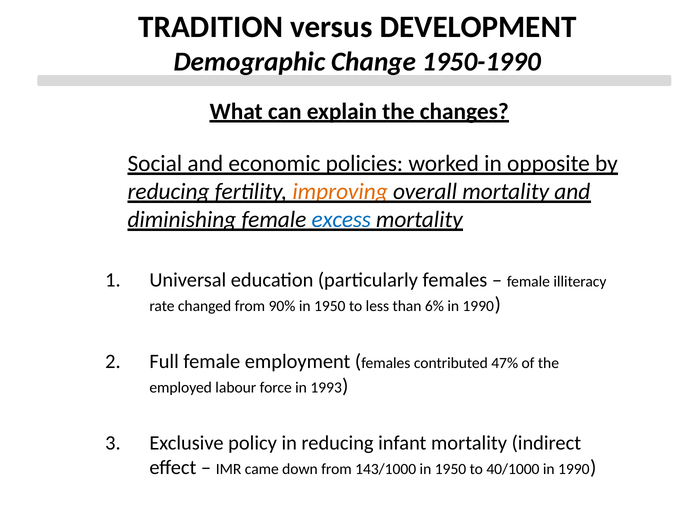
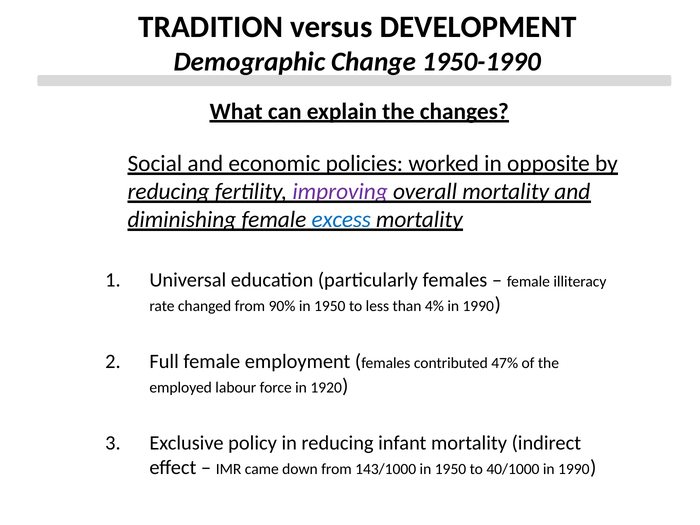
improving colour: orange -> purple
6%: 6% -> 4%
1993: 1993 -> 1920
